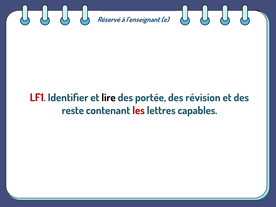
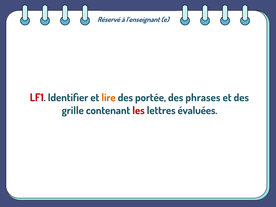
lire colour: black -> orange
révision: révision -> phrases
reste: reste -> grille
capables: capables -> évaluées
